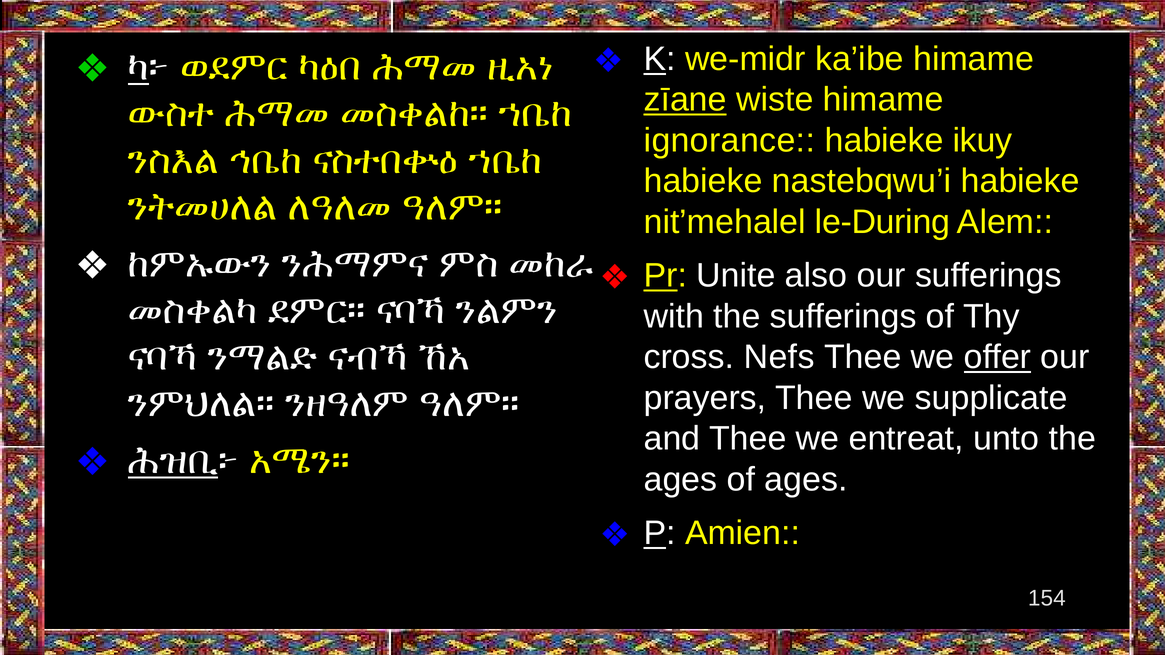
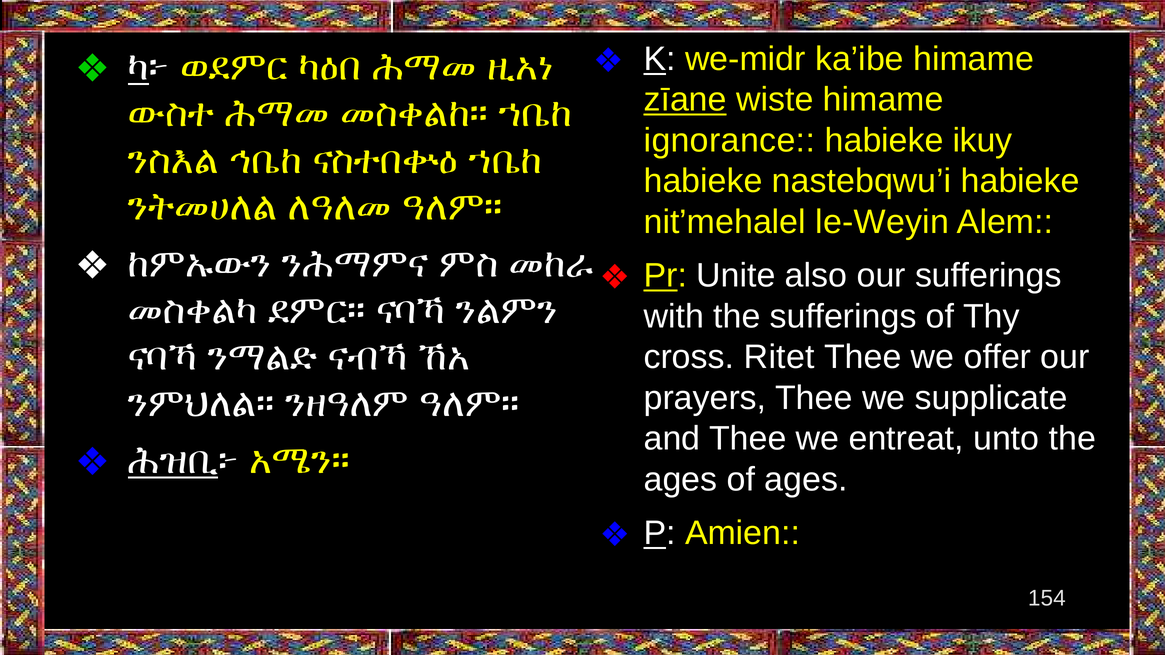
le-During: le-During -> le-Weyin
Nefs: Nefs -> Ritet
offer underline: present -> none
